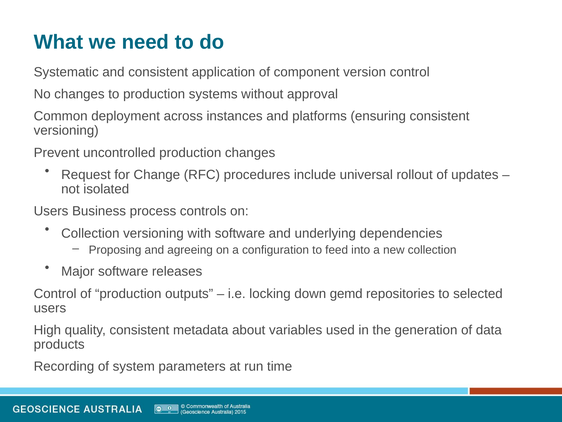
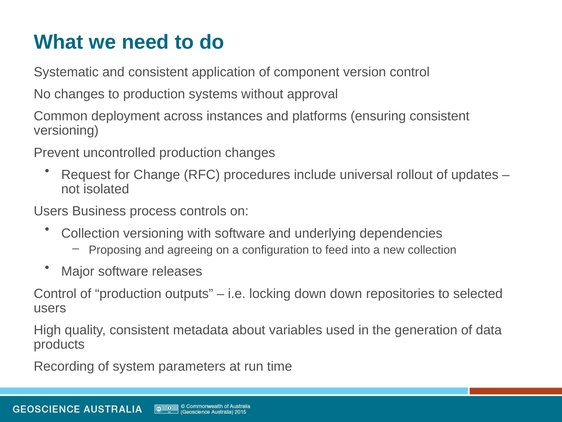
down gemd: gemd -> down
